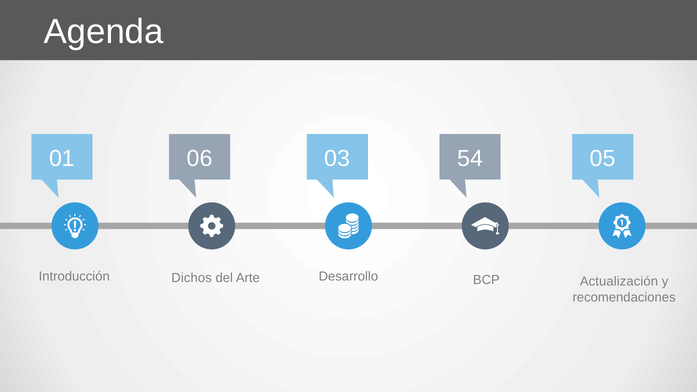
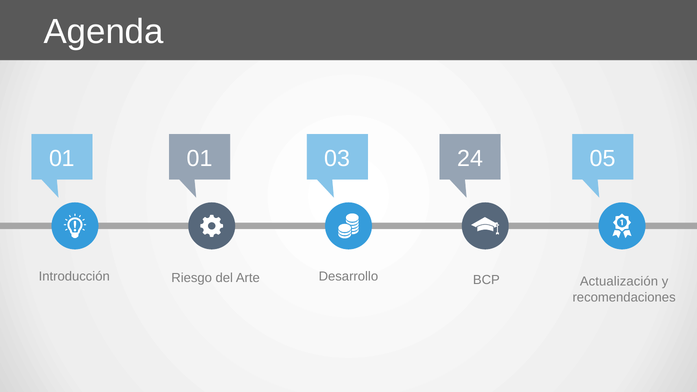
01 06: 06 -> 01
54: 54 -> 24
Dichos: Dichos -> Riesgo
